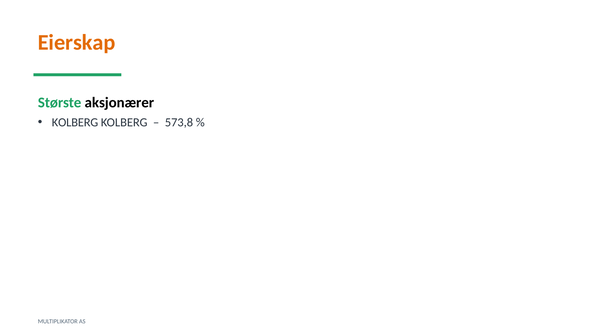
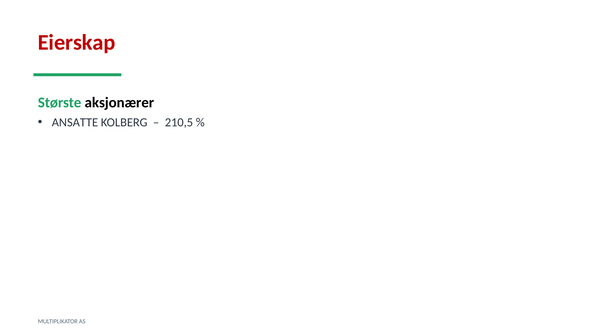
Eierskap colour: orange -> red
KOLBERG at (75, 122): KOLBERG -> ANSATTE
573,8: 573,8 -> 210,5
